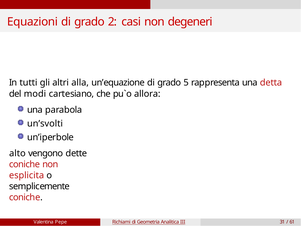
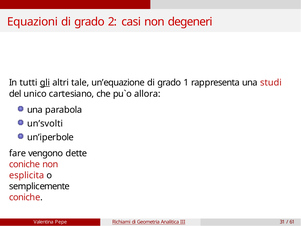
gli underline: none -> present
alla: alla -> tale
5: 5 -> 1
detta: detta -> studi
modi: modi -> unico
alto: alto -> fare
